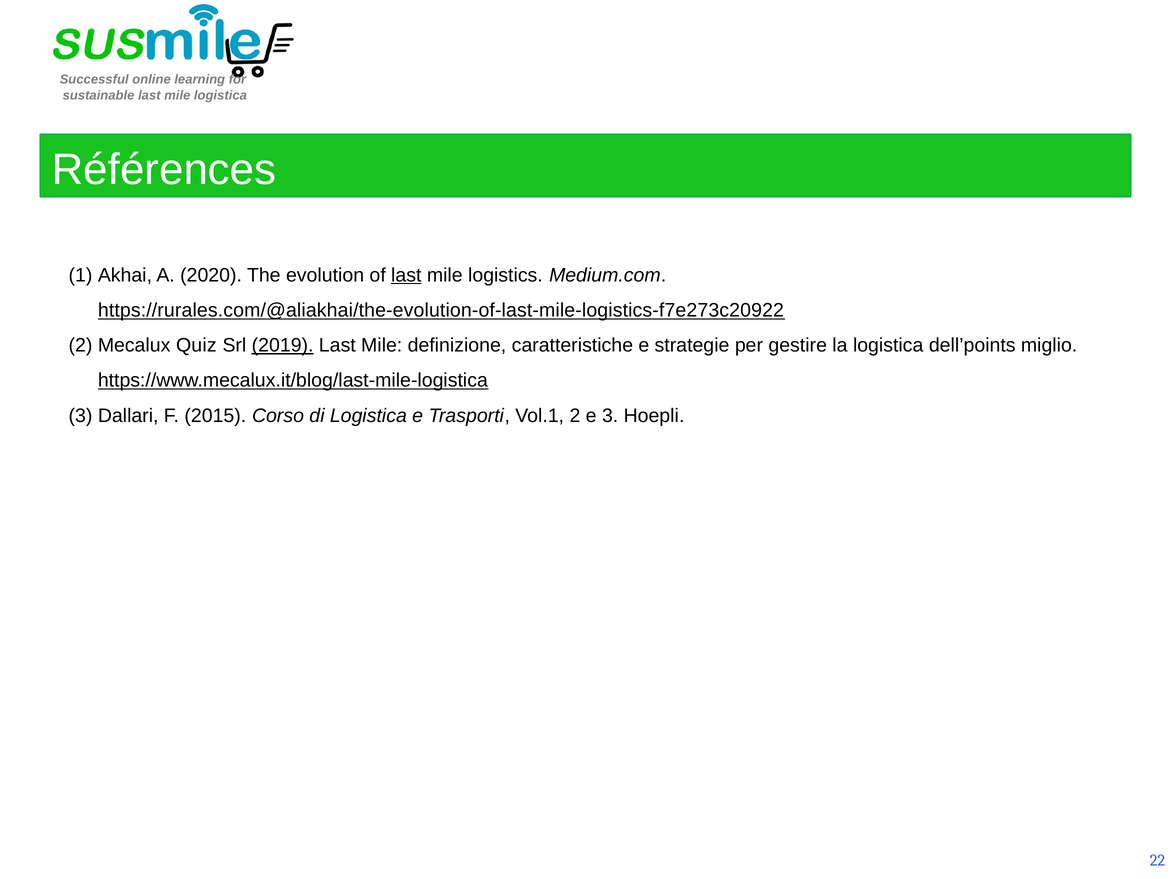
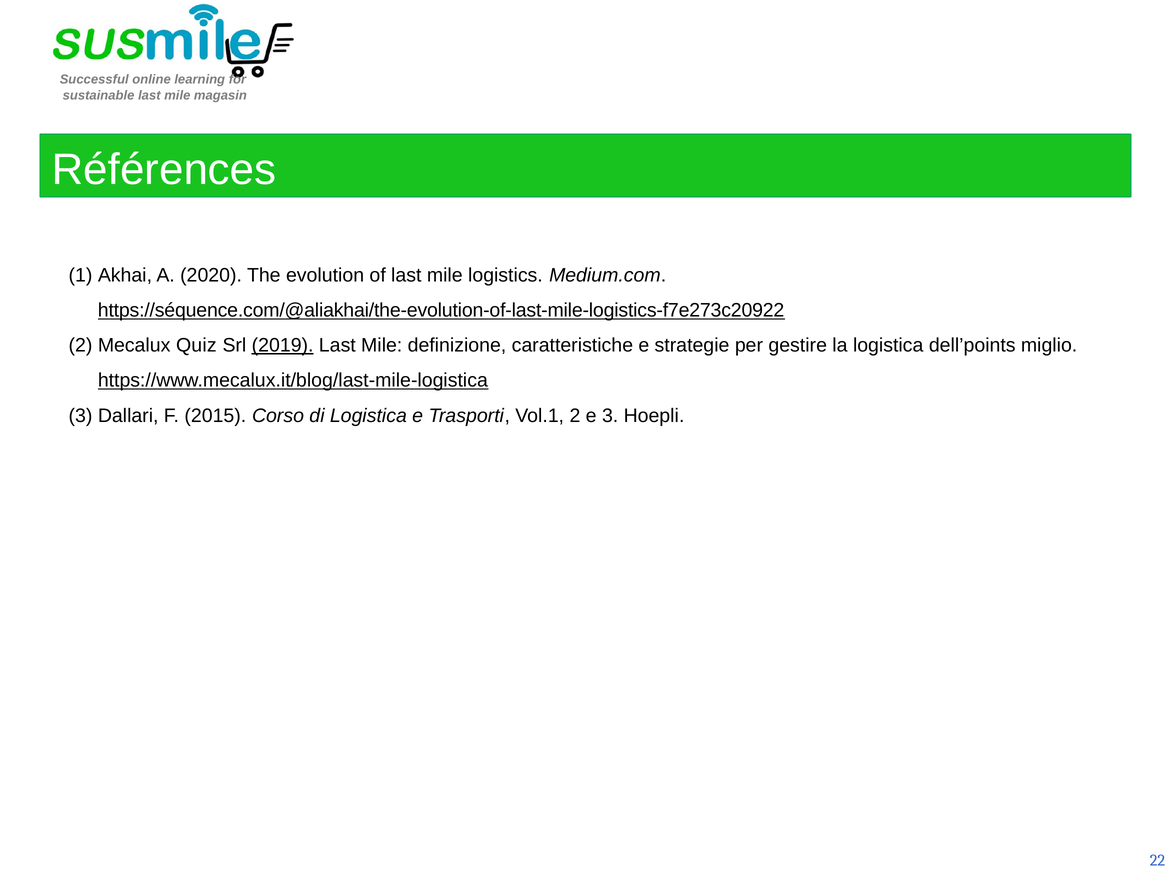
mile logistica: logistica -> magasin
last at (406, 275) underline: present -> none
https://rurales.com/@aliakhai/the-evolution-of-last-mile-logistics-f7e273c20922: https://rurales.com/@aliakhai/the-evolution-of-last-mile-logistics-f7e273c20922 -> https://séquence.com/@aliakhai/the-evolution-of-last-mile-logistics-f7e273c20922
